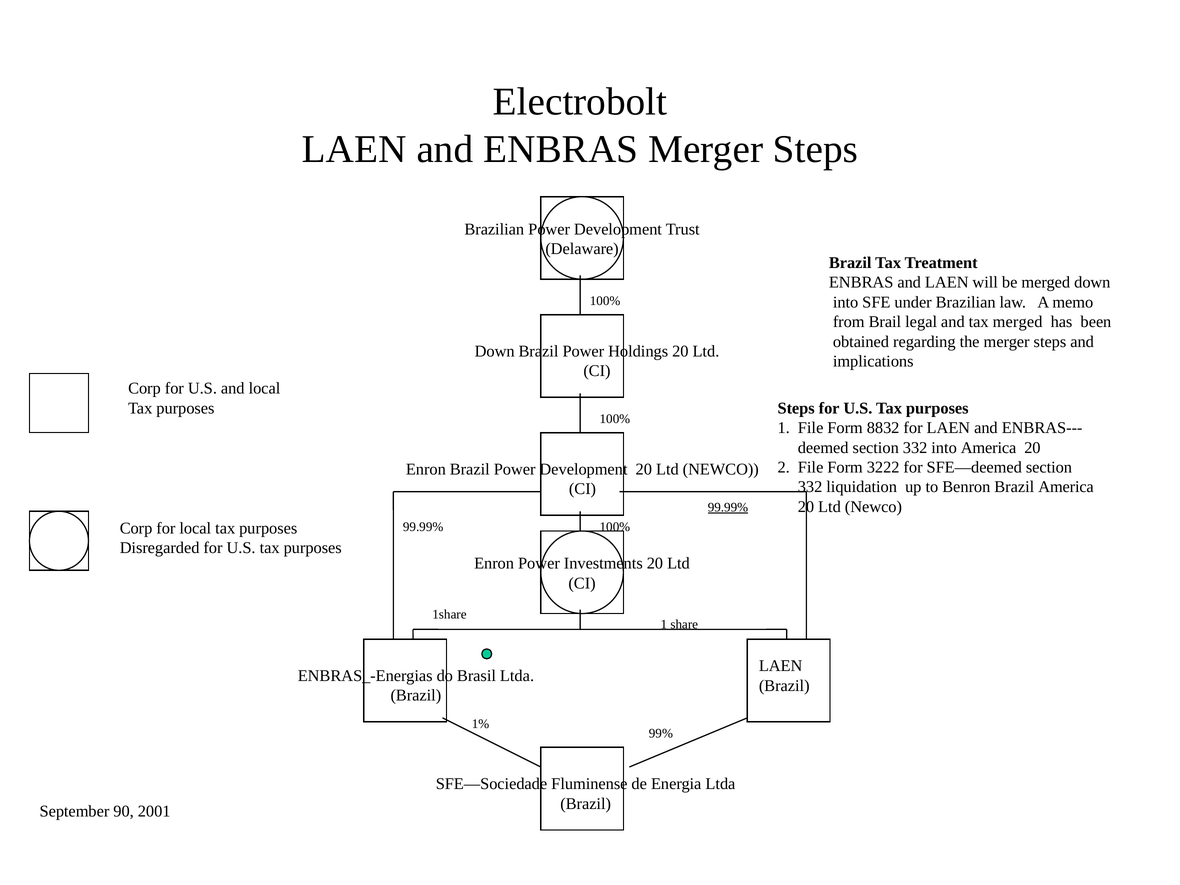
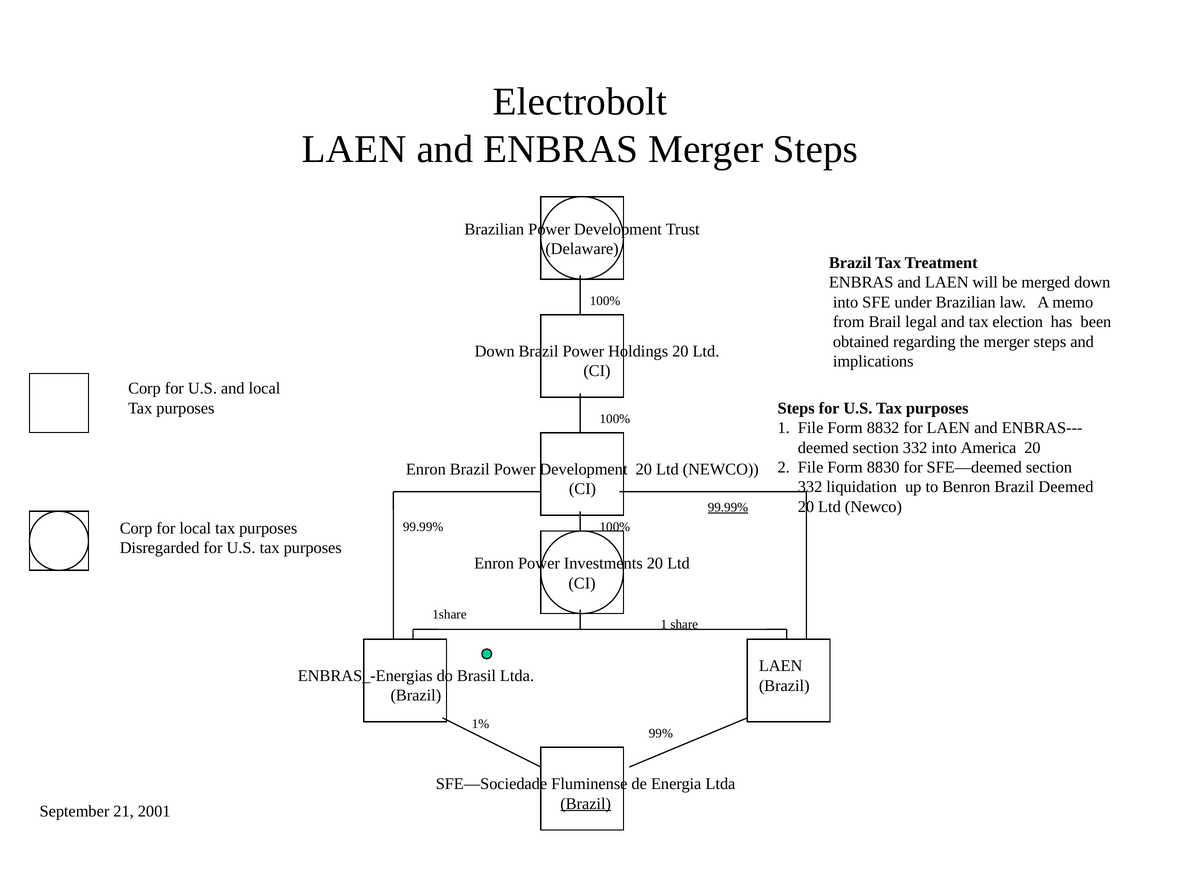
tax merged: merged -> election
3222: 3222 -> 8830
Brazil America: America -> Deemed
Brazil at (586, 804) underline: none -> present
90: 90 -> 21
